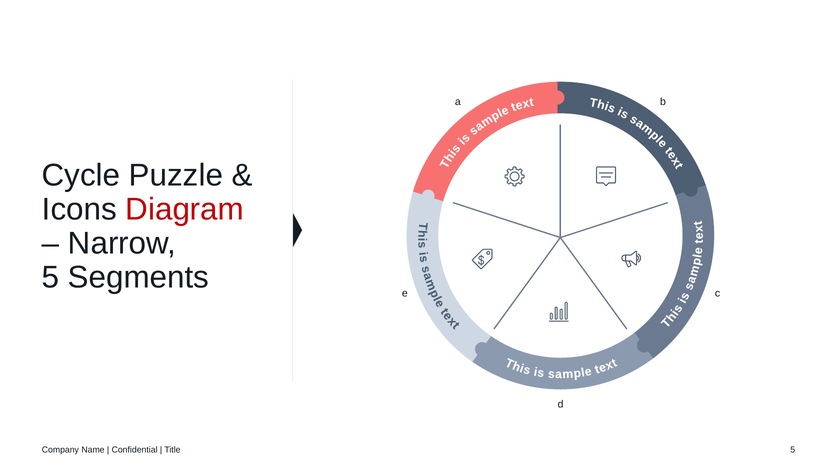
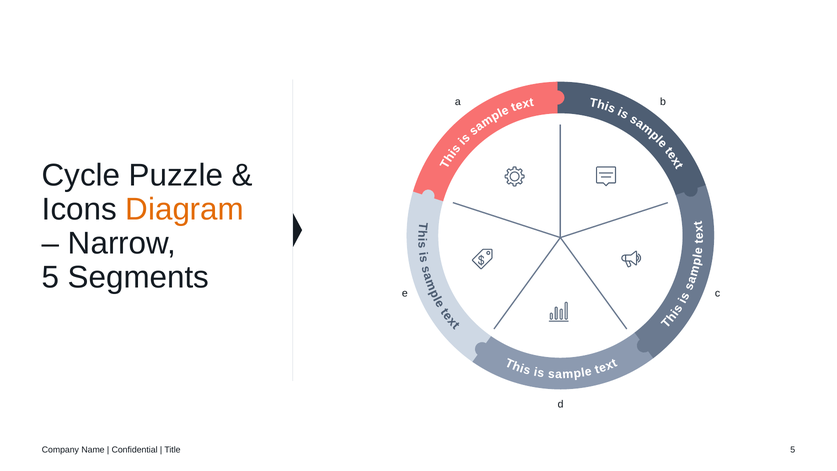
Diagram colour: red -> orange
